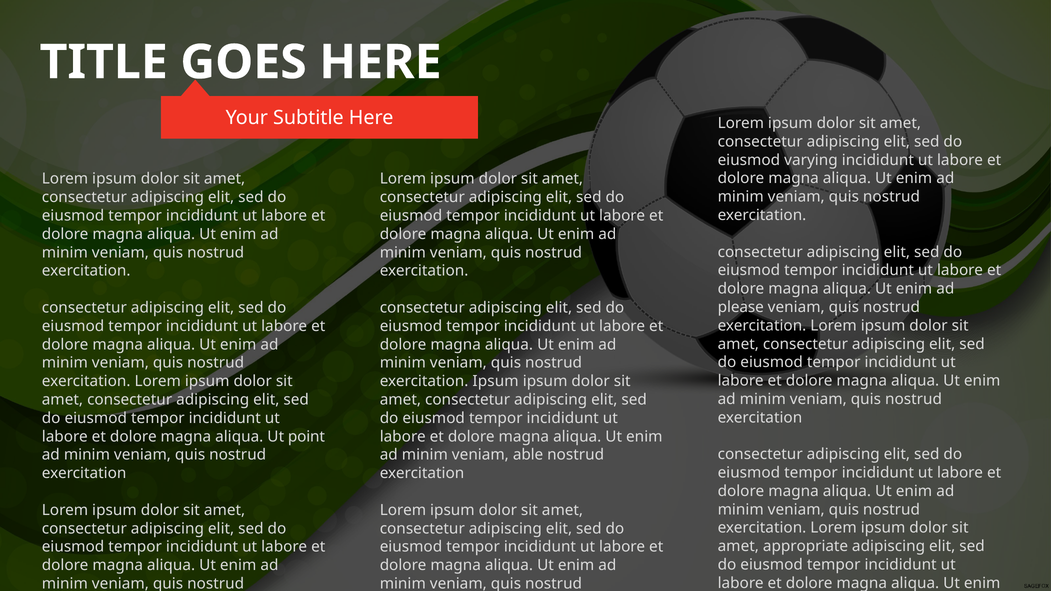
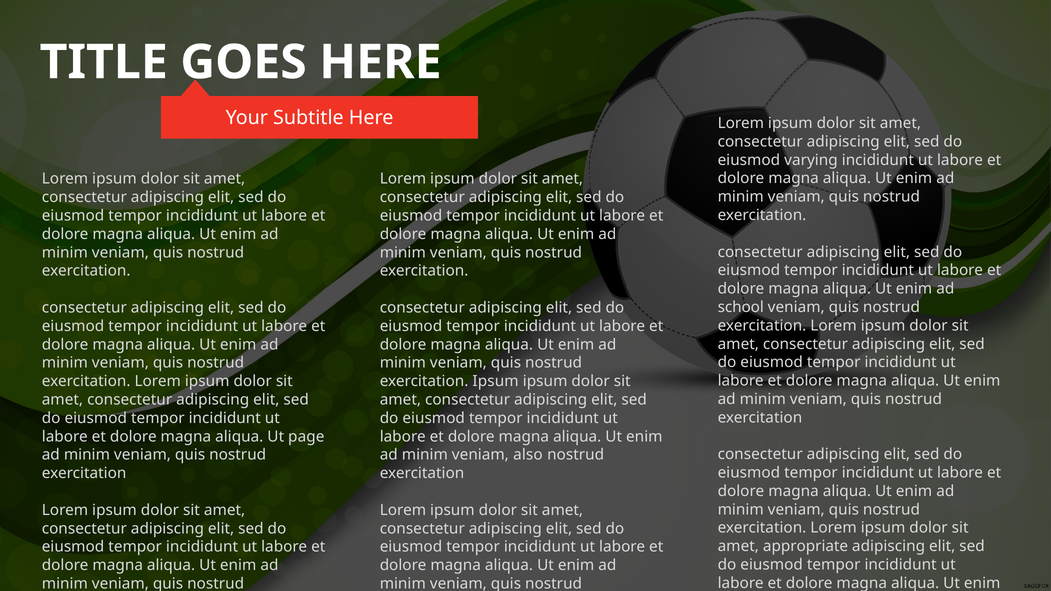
please: please -> school
point: point -> page
able: able -> also
